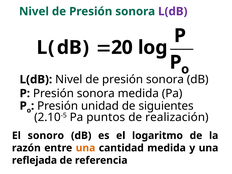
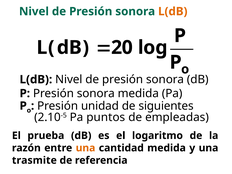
L(dB at (173, 11) colour: purple -> orange
realización: realización -> empleadas
sonoro: sonoro -> prueba
reflejada: reflejada -> trasmite
